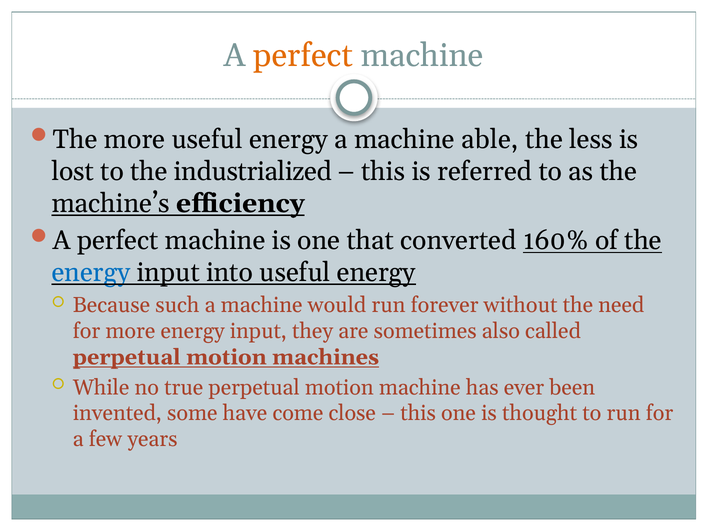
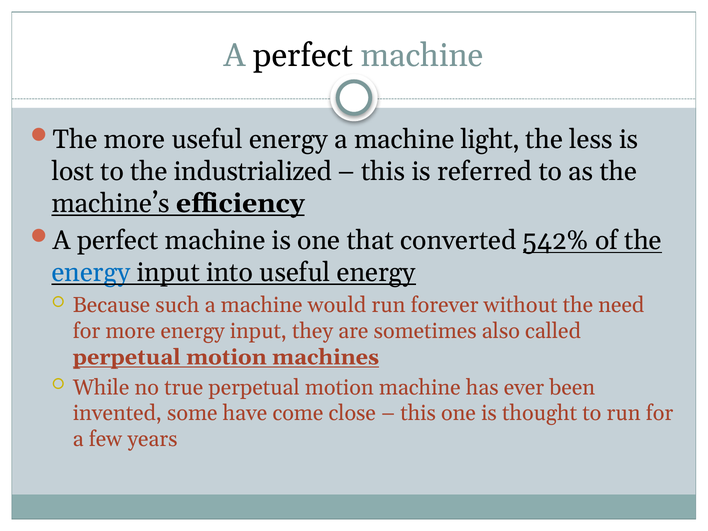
perfect at (303, 56) colour: orange -> black
able: able -> light
160%: 160% -> 542%
